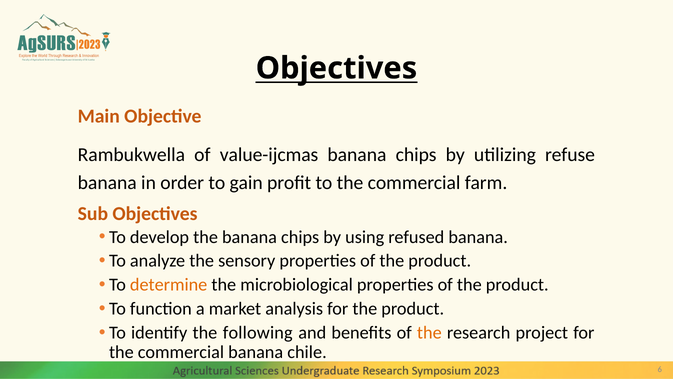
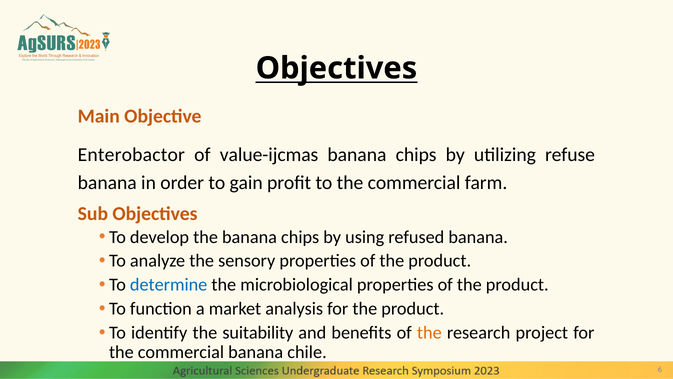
Rambukwella: Rambukwella -> Enterobactor
determine colour: orange -> blue
following: following -> suitability
